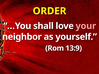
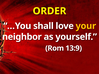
your colour: pink -> yellow
